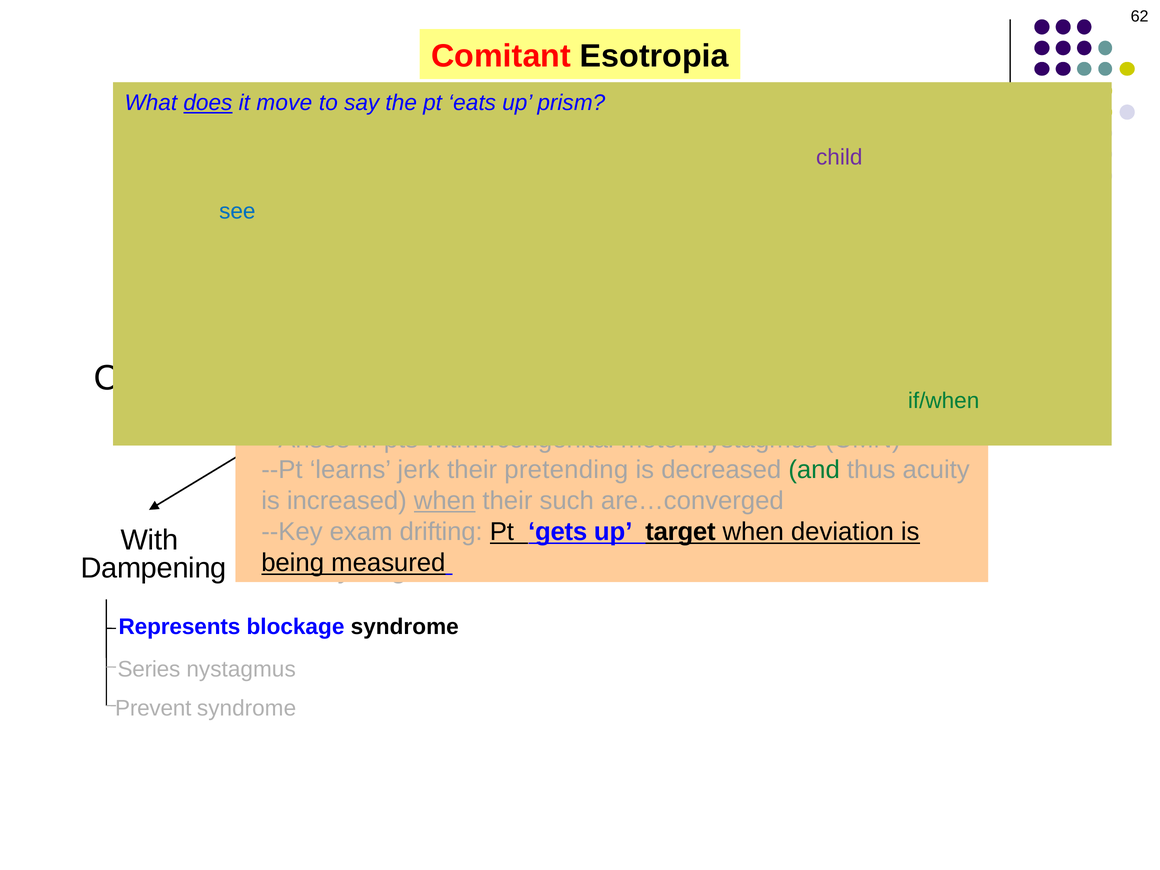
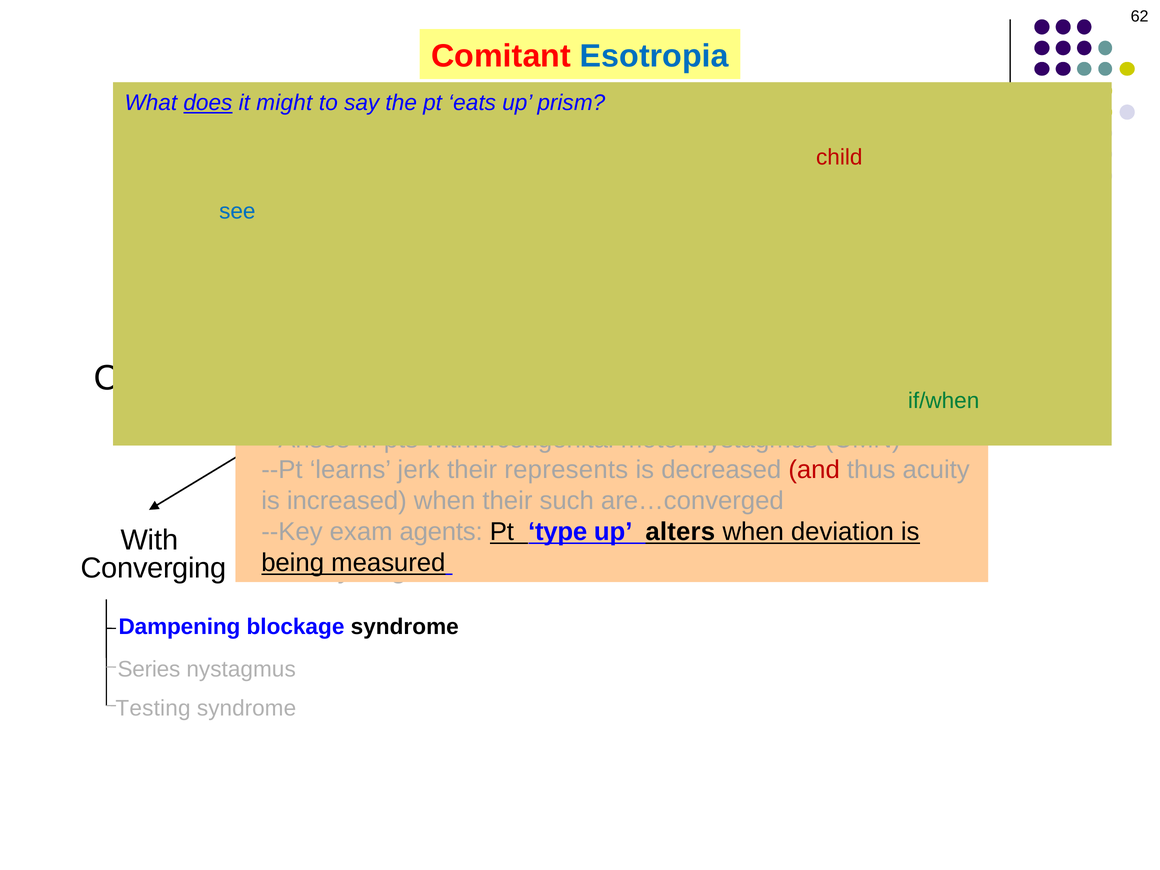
Esotropia at (654, 56) colour: black -> blue
it move: move -> might
child at (839, 157) colour: purple -> red
pretending: pretending -> represents
and at (814, 470) colour: green -> red
when at (445, 501) underline: present -> none
drifting: drifting -> agents
gets: gets -> type
target: target -> alters
Dampening at (154, 568): Dampening -> Converging
Represents: Represents -> Dampening
Prevent: Prevent -> Testing
